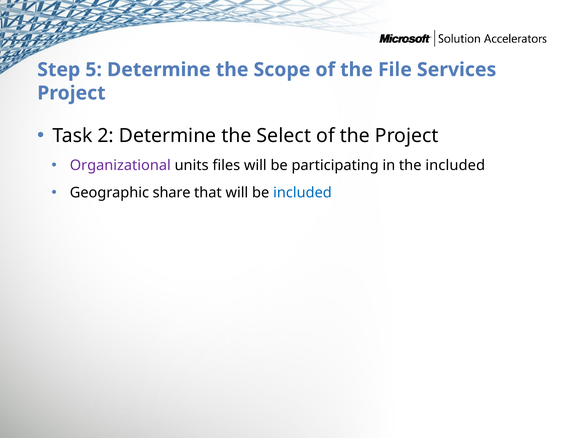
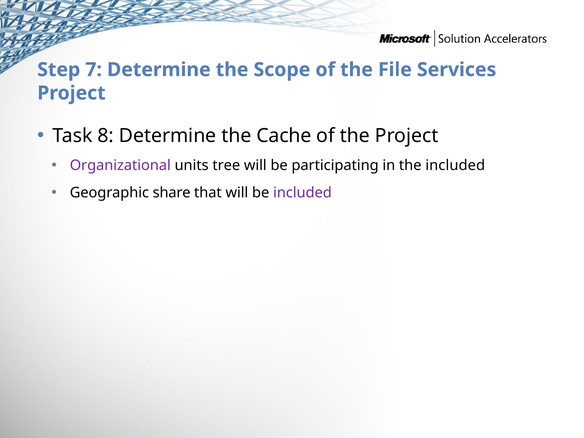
5: 5 -> 7
2: 2 -> 8
Select: Select -> Cache
files: files -> tree
included at (302, 193) colour: blue -> purple
